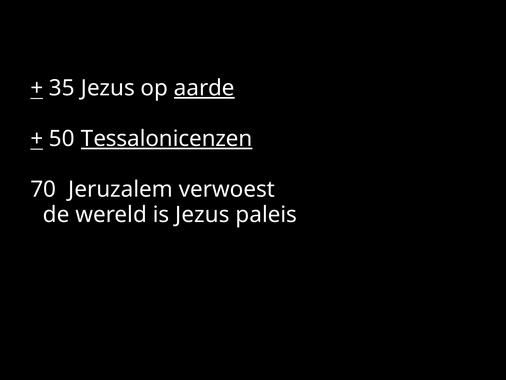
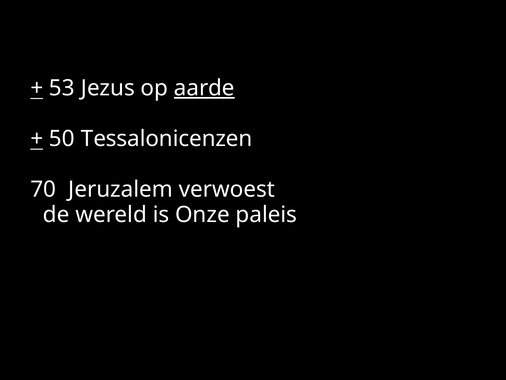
35: 35 -> 53
Tessalonicenzen underline: present -> none
is Jezus: Jezus -> Onze
